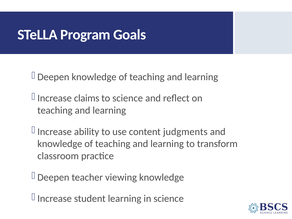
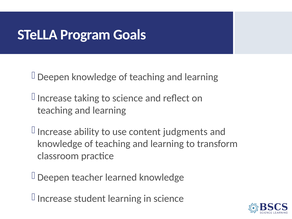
claims: claims -> taking
viewing: viewing -> learned
